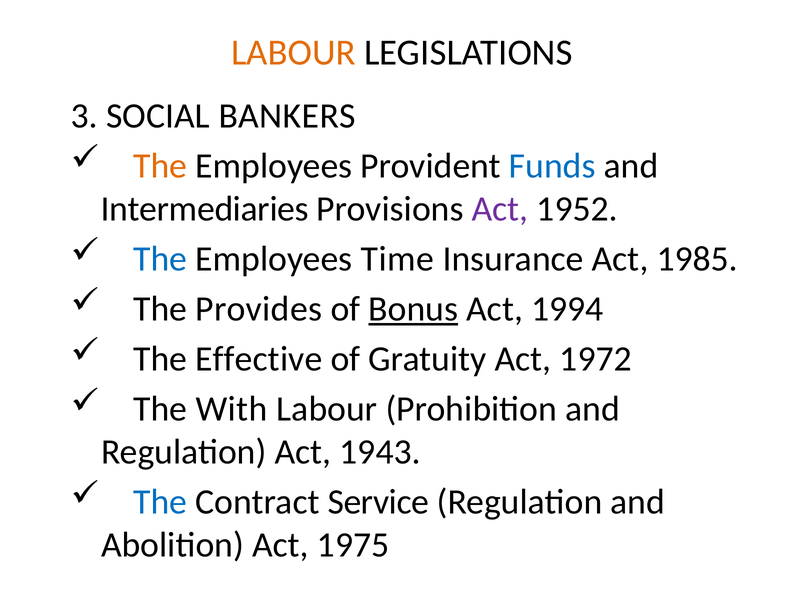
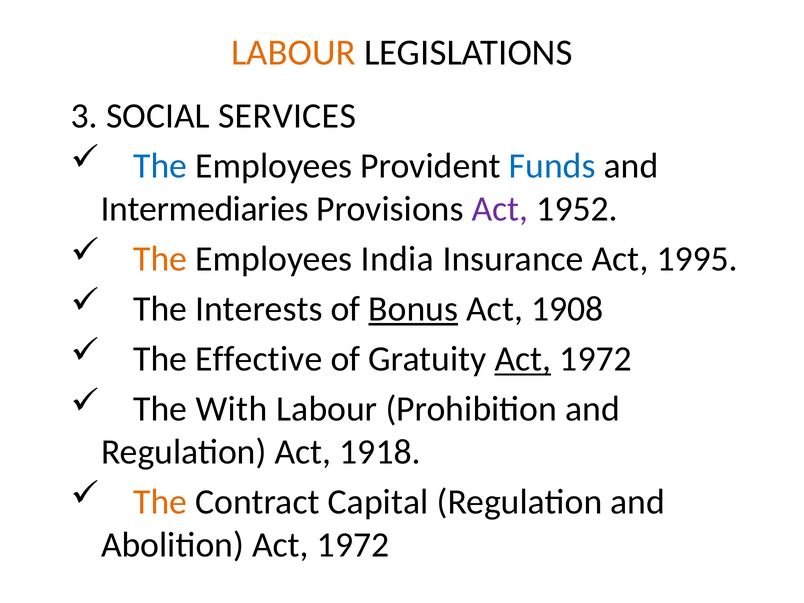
BANKERS: BANKERS -> SERVICES
The at (160, 166) colour: orange -> blue
The at (160, 259) colour: blue -> orange
Time: Time -> India
1985: 1985 -> 1995
Provides: Provides -> Interests
1994: 1994 -> 1908
Act at (523, 359) underline: none -> present
1943: 1943 -> 1918
The at (160, 502) colour: blue -> orange
Service: Service -> Capital
Abolition Act 1975: 1975 -> 1972
